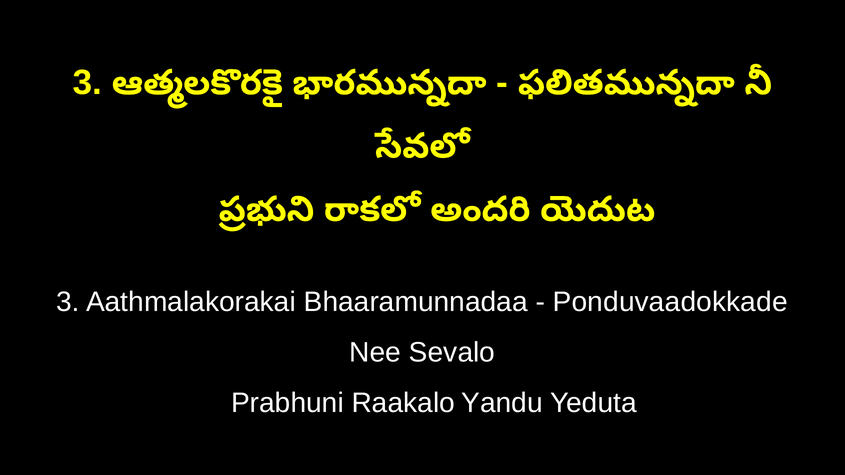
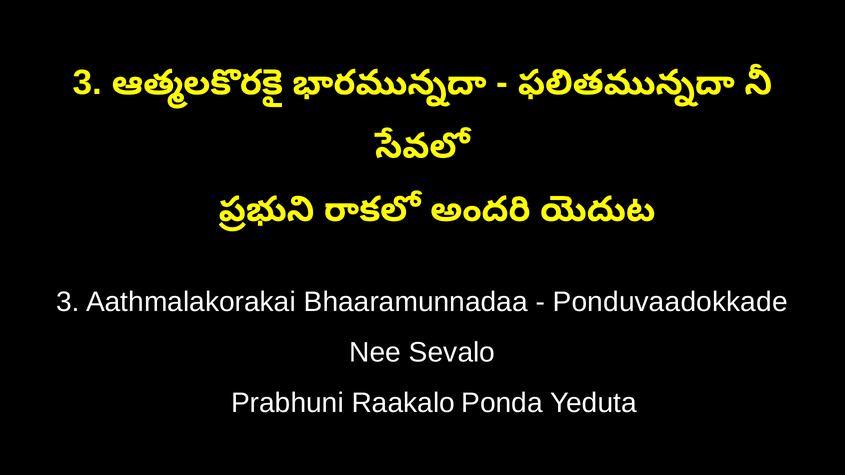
Yandu: Yandu -> Ponda
